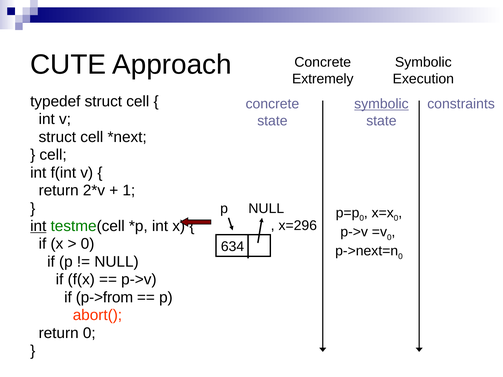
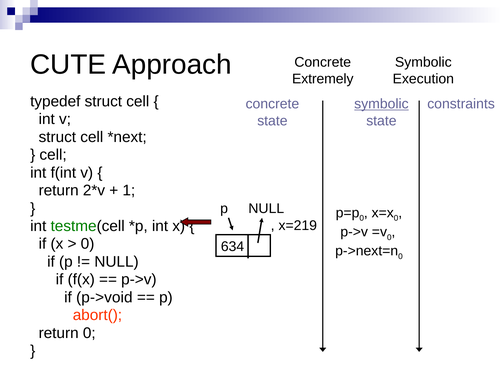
int at (38, 226) underline: present -> none
x=296: x=296 -> x=219
p->from: p->from -> p->void
